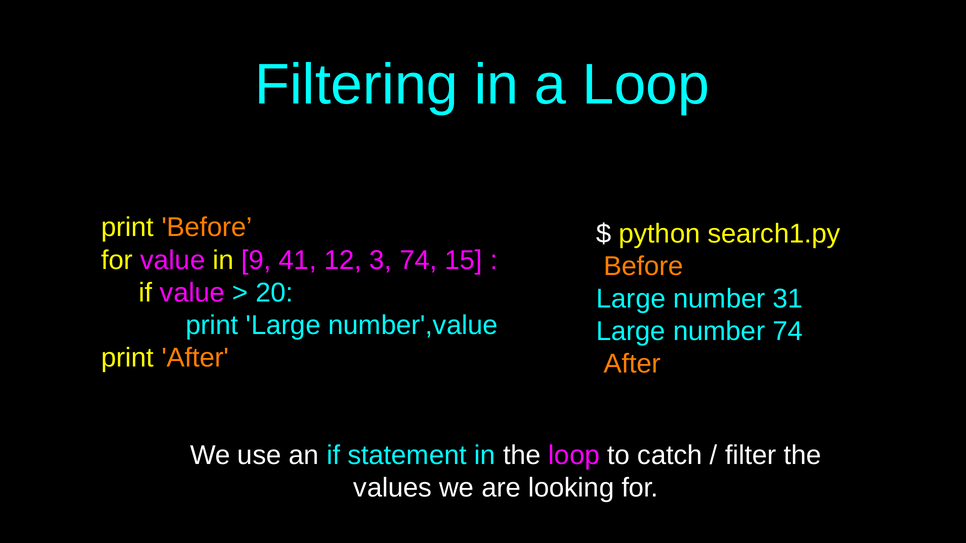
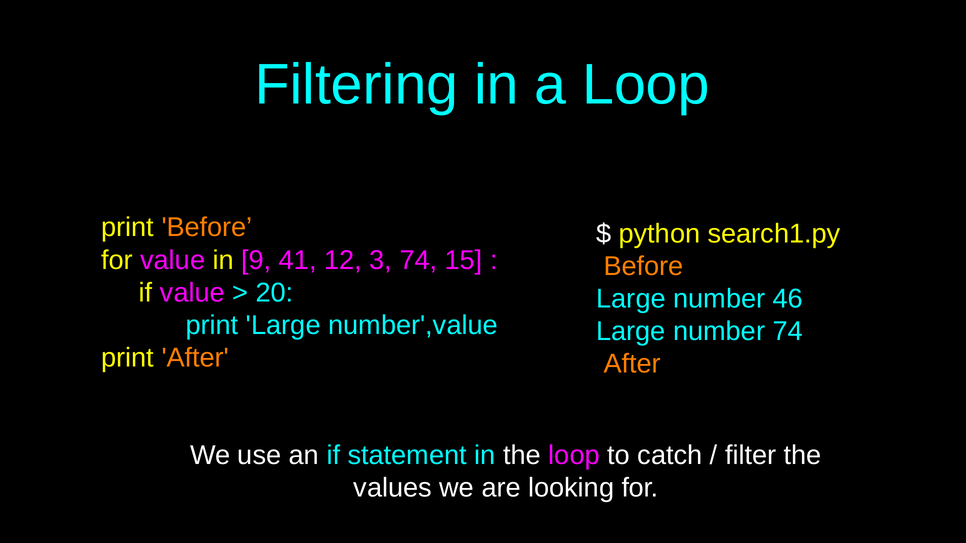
31: 31 -> 46
